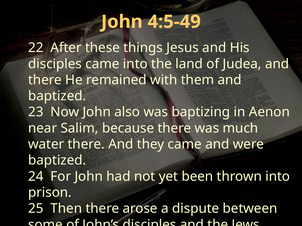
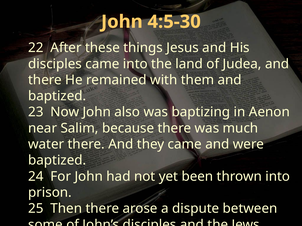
4:5-49: 4:5-49 -> 4:5-30
